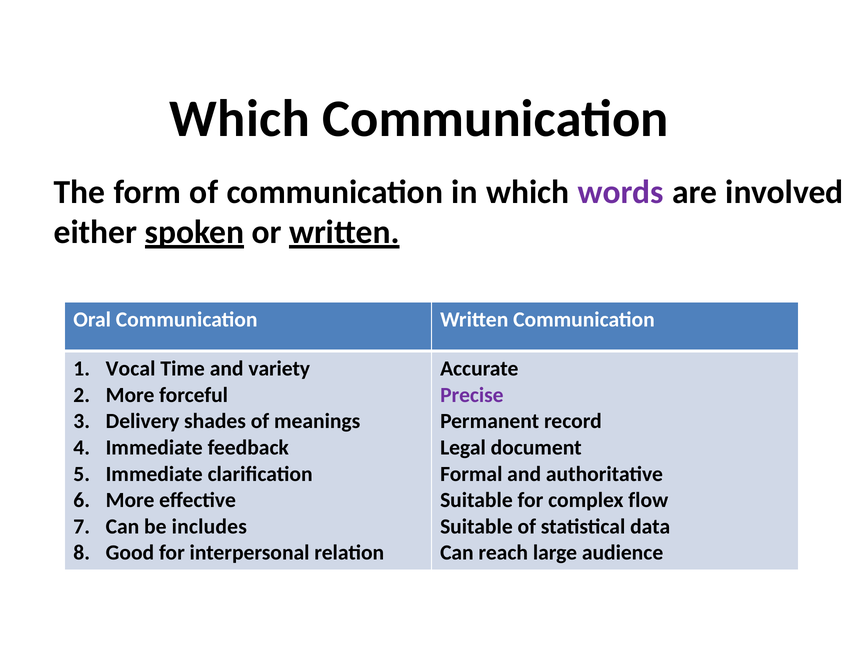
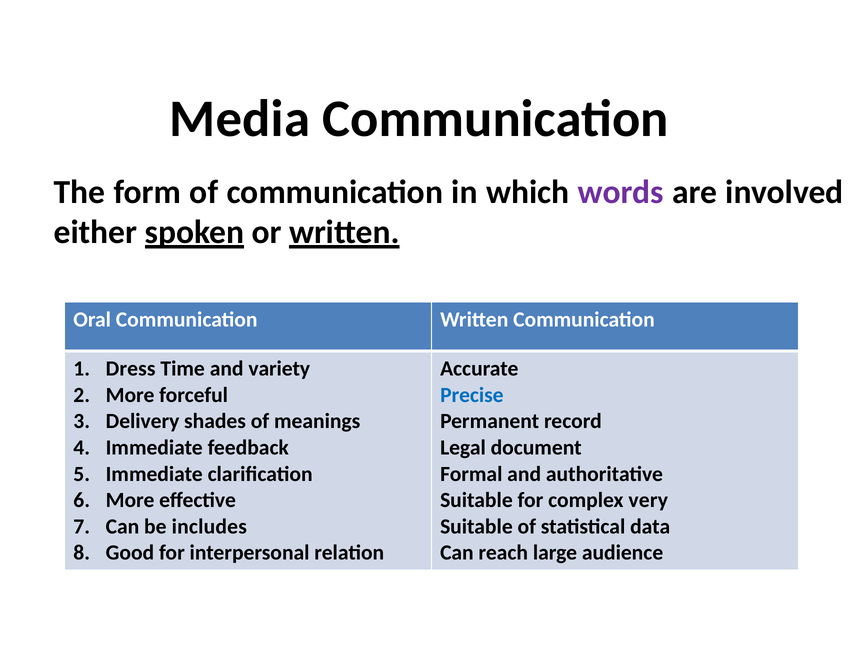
Which at (240, 119): Which -> Media
Vocal: Vocal -> Dress
Precise colour: purple -> blue
flow: flow -> very
